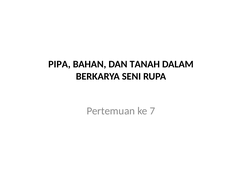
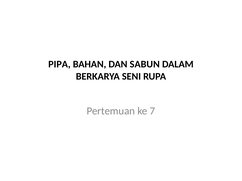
TANAH: TANAH -> SABUN
